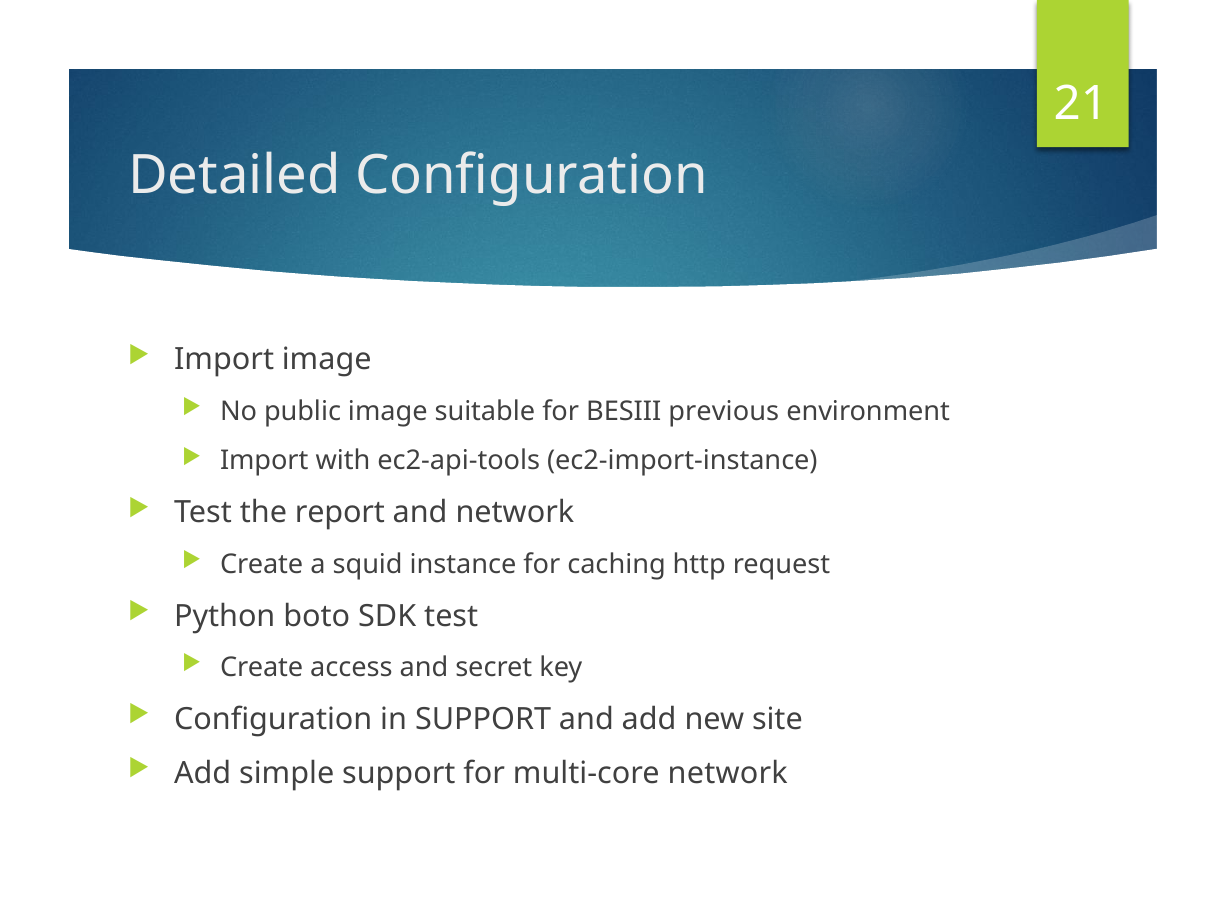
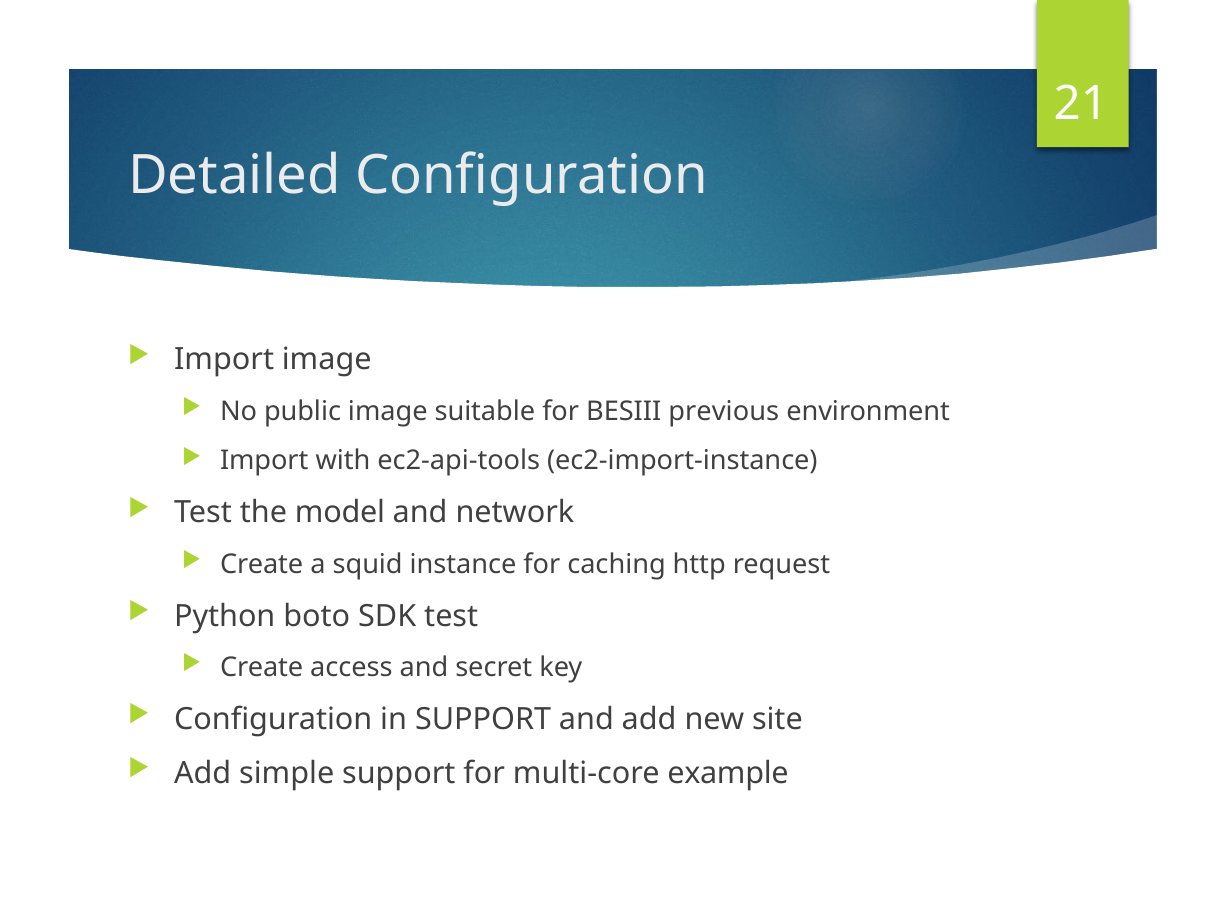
report: report -> model
multi-core network: network -> example
